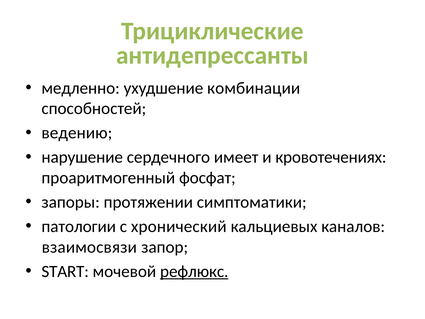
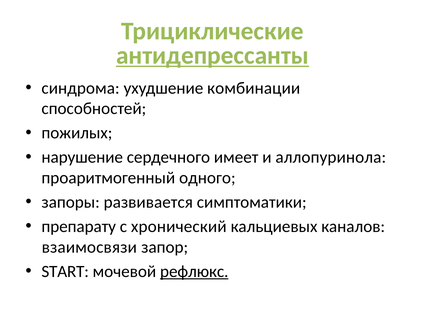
антидепрессанты underline: none -> present
медленно: медленно -> синдрома
ведению: ведению -> пожилых
кровотечениях: кровотечениях -> аллопуринола
фосфат: фосфат -> одного
протяжении: протяжении -> развивается
патологии: патологии -> препарату
